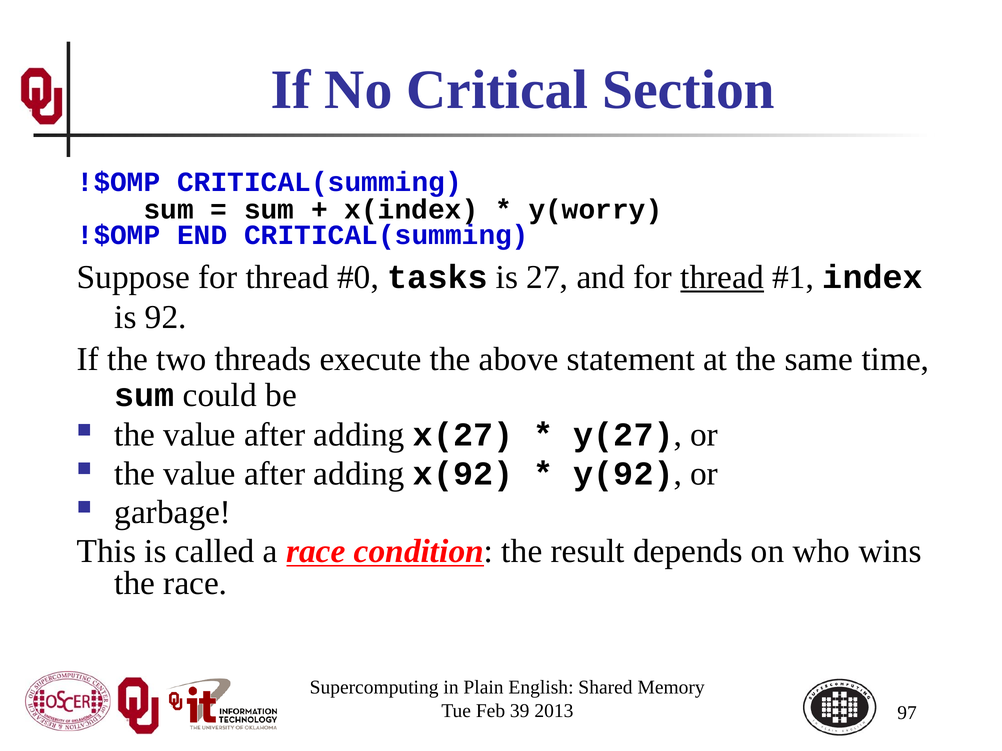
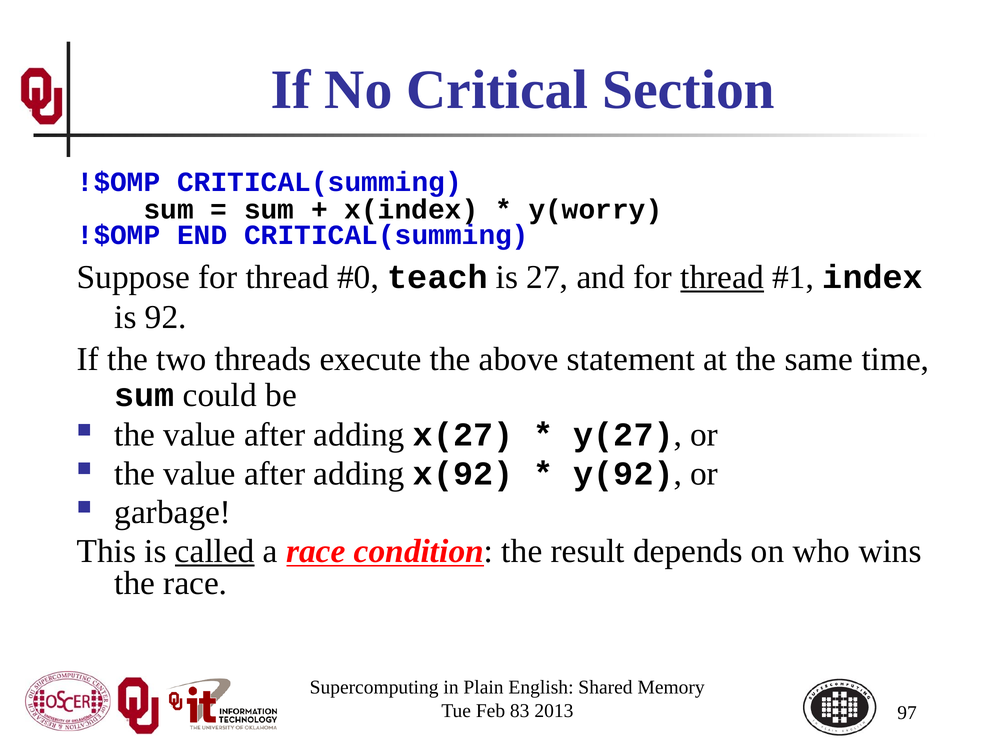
tasks: tasks -> teach
called underline: none -> present
39: 39 -> 83
